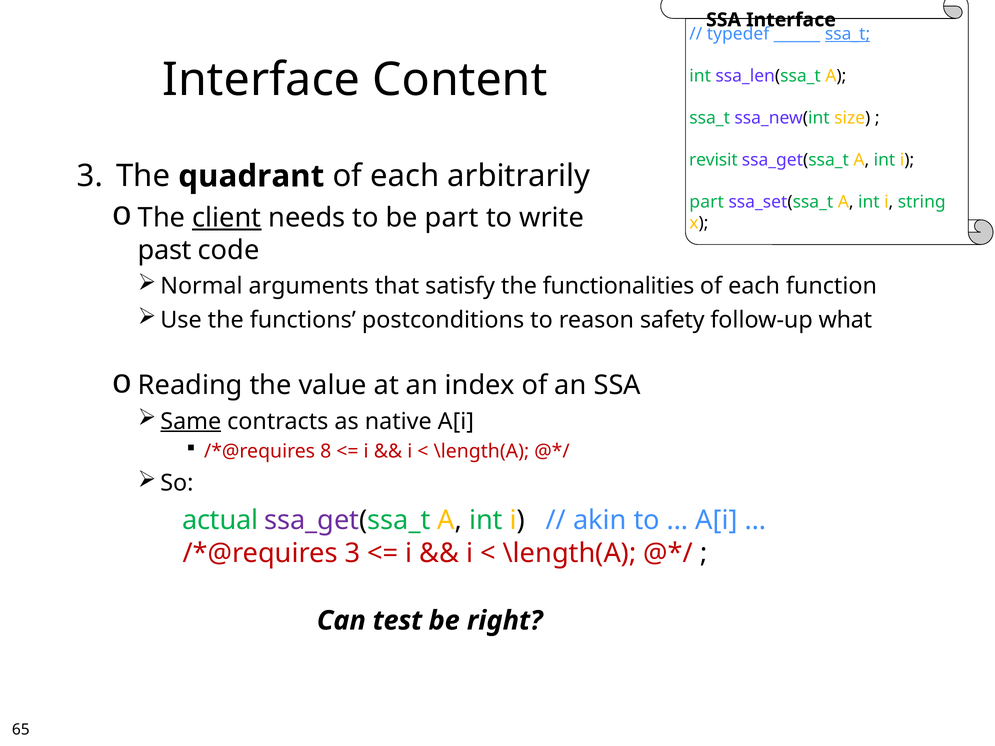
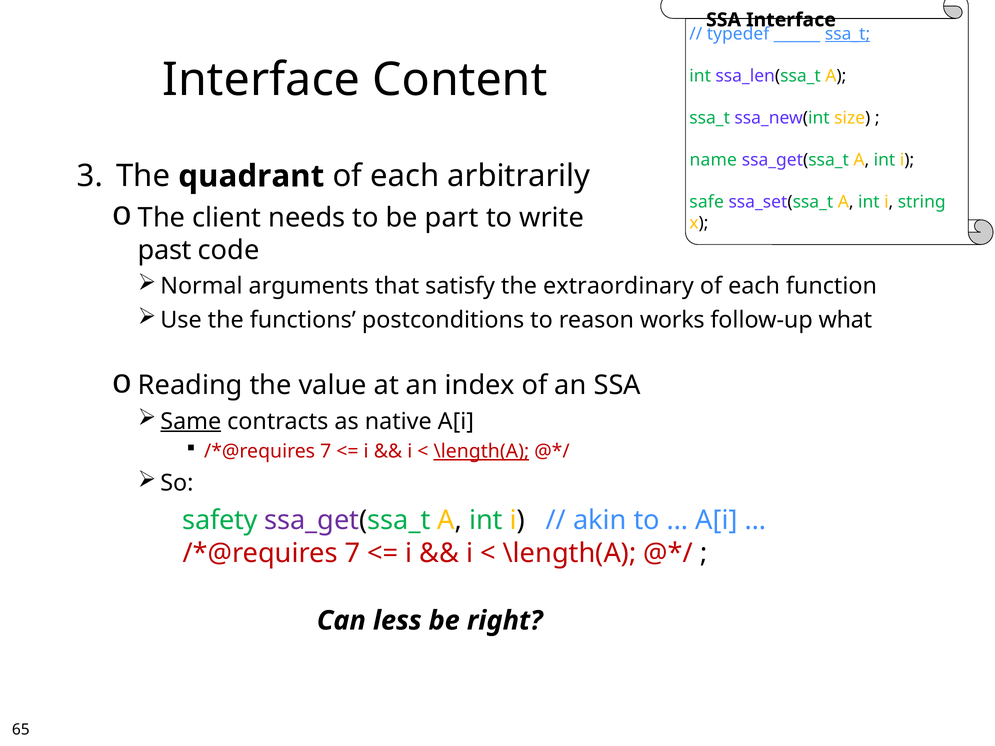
revisit: revisit -> name
part at (707, 202): part -> safe
client underline: present -> none
functionalities: functionalities -> extraordinary
safety: safety -> works
8 at (326, 452): 8 -> 7
\length(A at (481, 452) underline: none -> present
actual: actual -> safety
3 at (353, 553): 3 -> 7
test: test -> less
